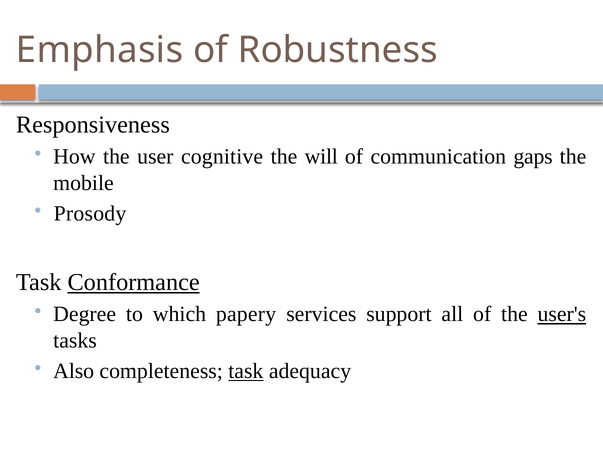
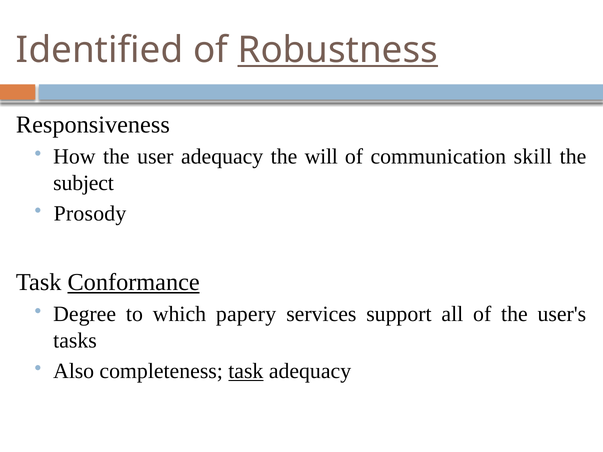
Emphasis: Emphasis -> Identified
Robustness underline: none -> present
user cognitive: cognitive -> adequacy
gaps: gaps -> skill
mobile: mobile -> subject
user's underline: present -> none
